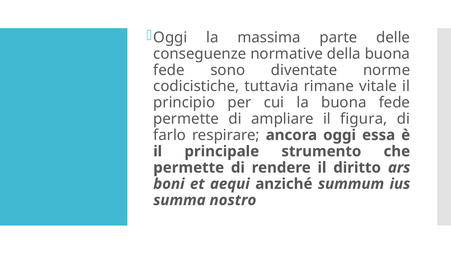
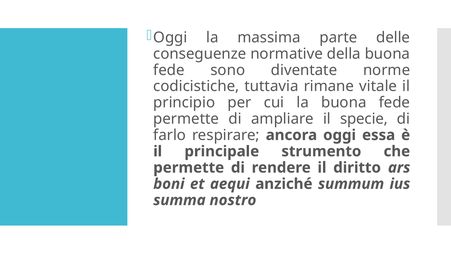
figura: figura -> specie
